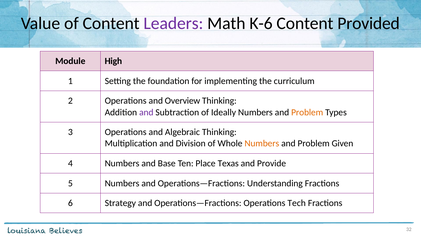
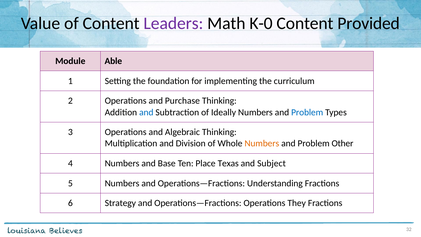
K-6: K-6 -> K-0
High: High -> Able
Overview: Overview -> Purchase
and at (146, 112) colour: purple -> blue
Problem at (307, 112) colour: orange -> blue
Given: Given -> Other
Provide: Provide -> Subject
Tech: Tech -> They
